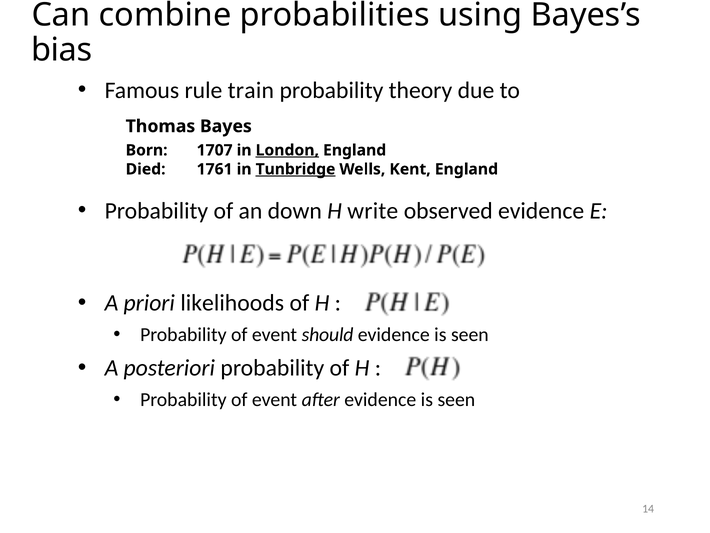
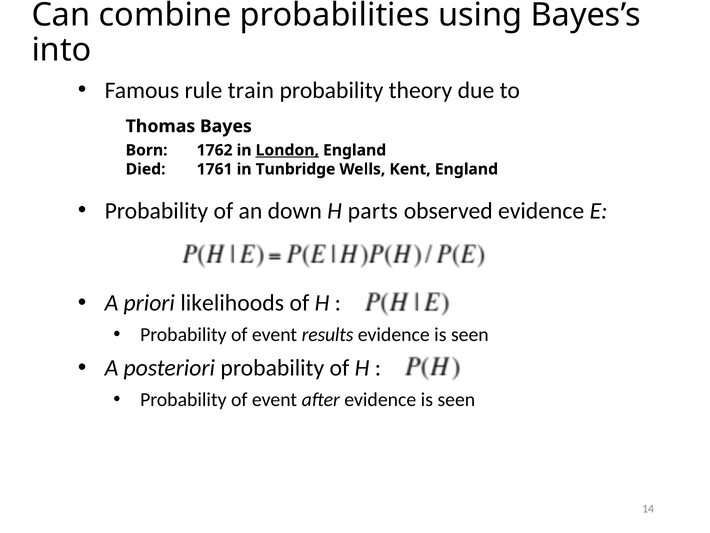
bias: bias -> into
1707: 1707 -> 1762
Tunbridge underline: present -> none
write: write -> parts
should: should -> results
